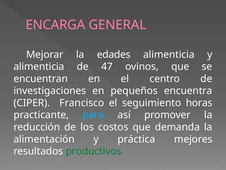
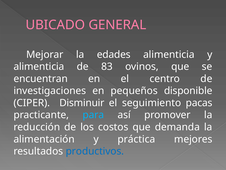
ENCARGA: ENCARGA -> UBICADO
47: 47 -> 83
encuentra: encuentra -> disponible
Francisco: Francisco -> Disminuir
horas: horas -> pacas
productivos colour: green -> blue
